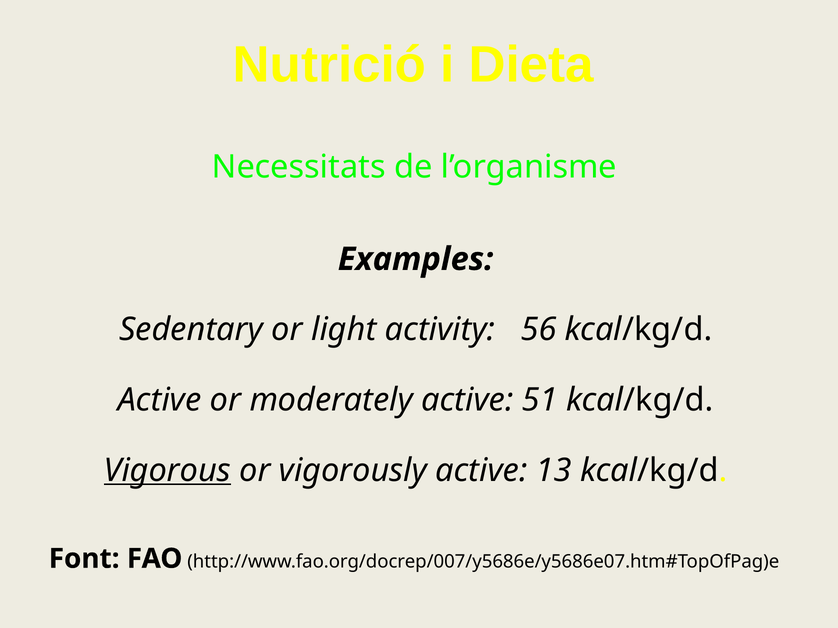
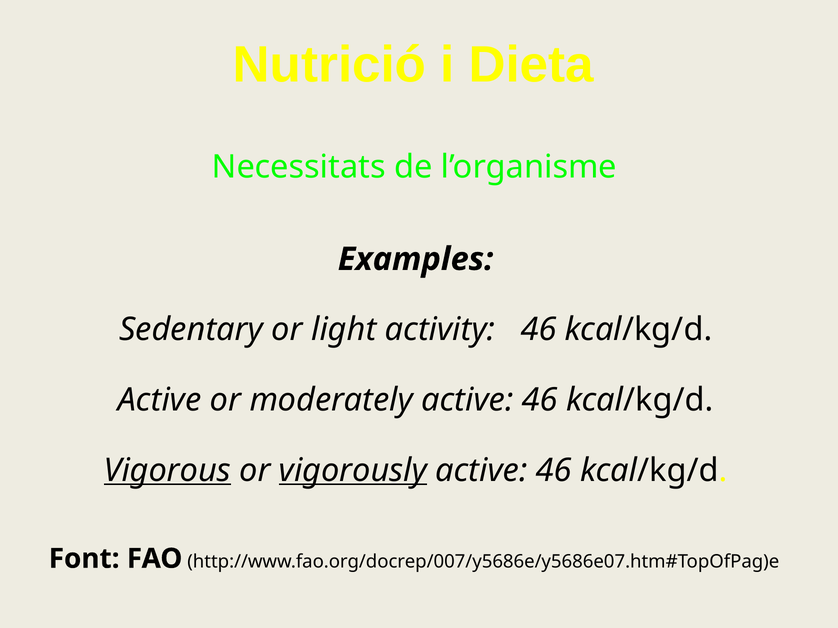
activity 56: 56 -> 46
moderately active 51: 51 -> 46
vigorously underline: none -> present
13 at (554, 471): 13 -> 46
